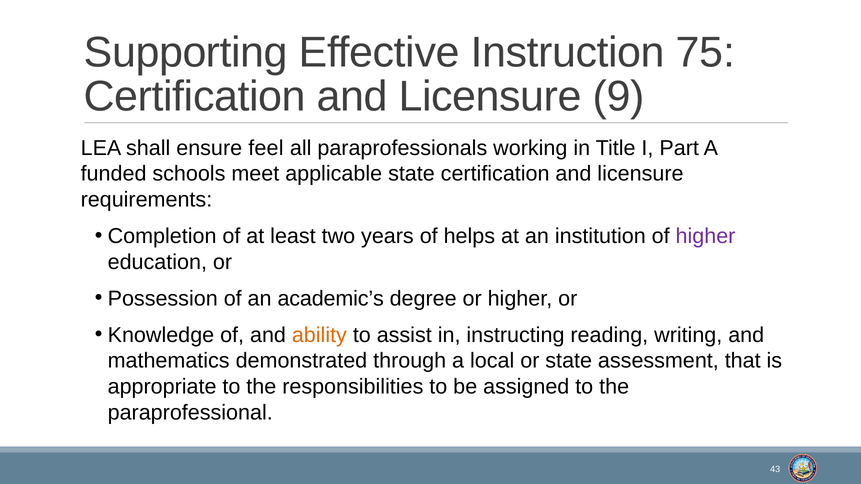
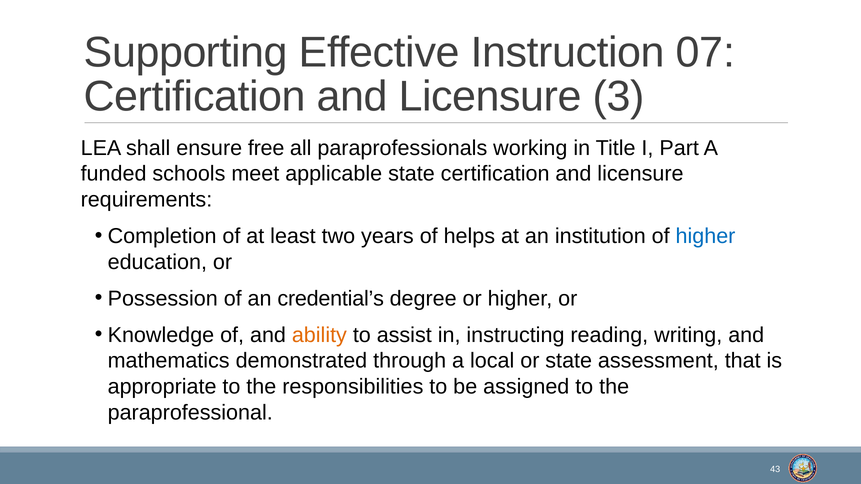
75: 75 -> 07
9: 9 -> 3
feel: feel -> free
higher at (705, 236) colour: purple -> blue
academic’s: academic’s -> credential’s
